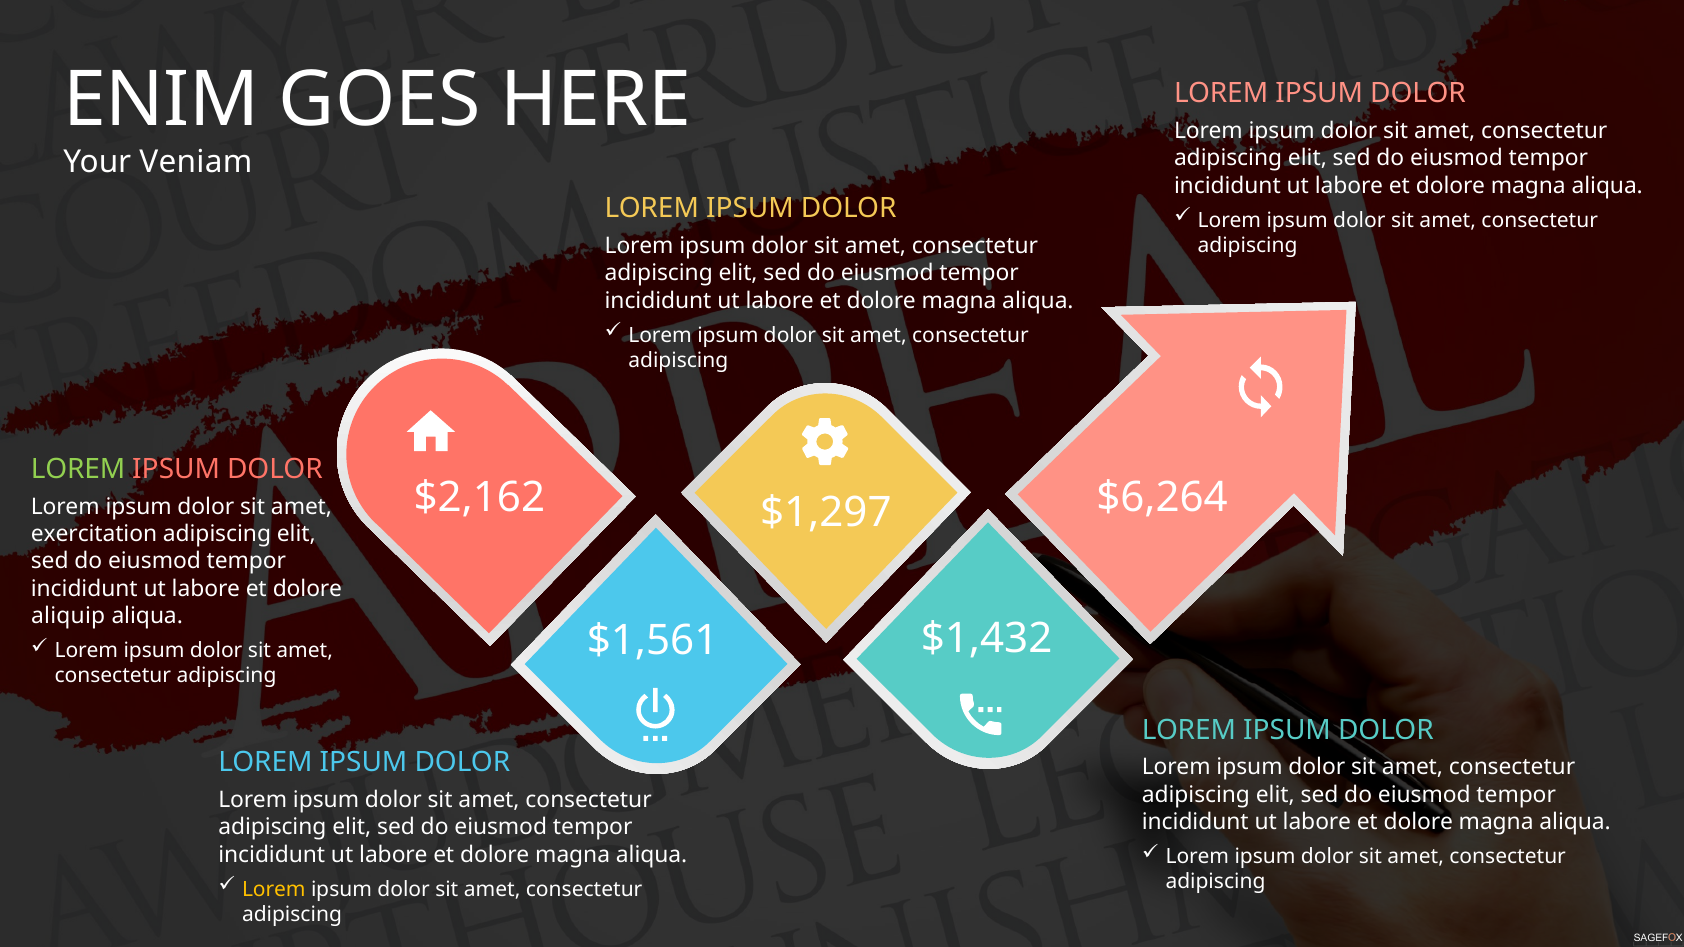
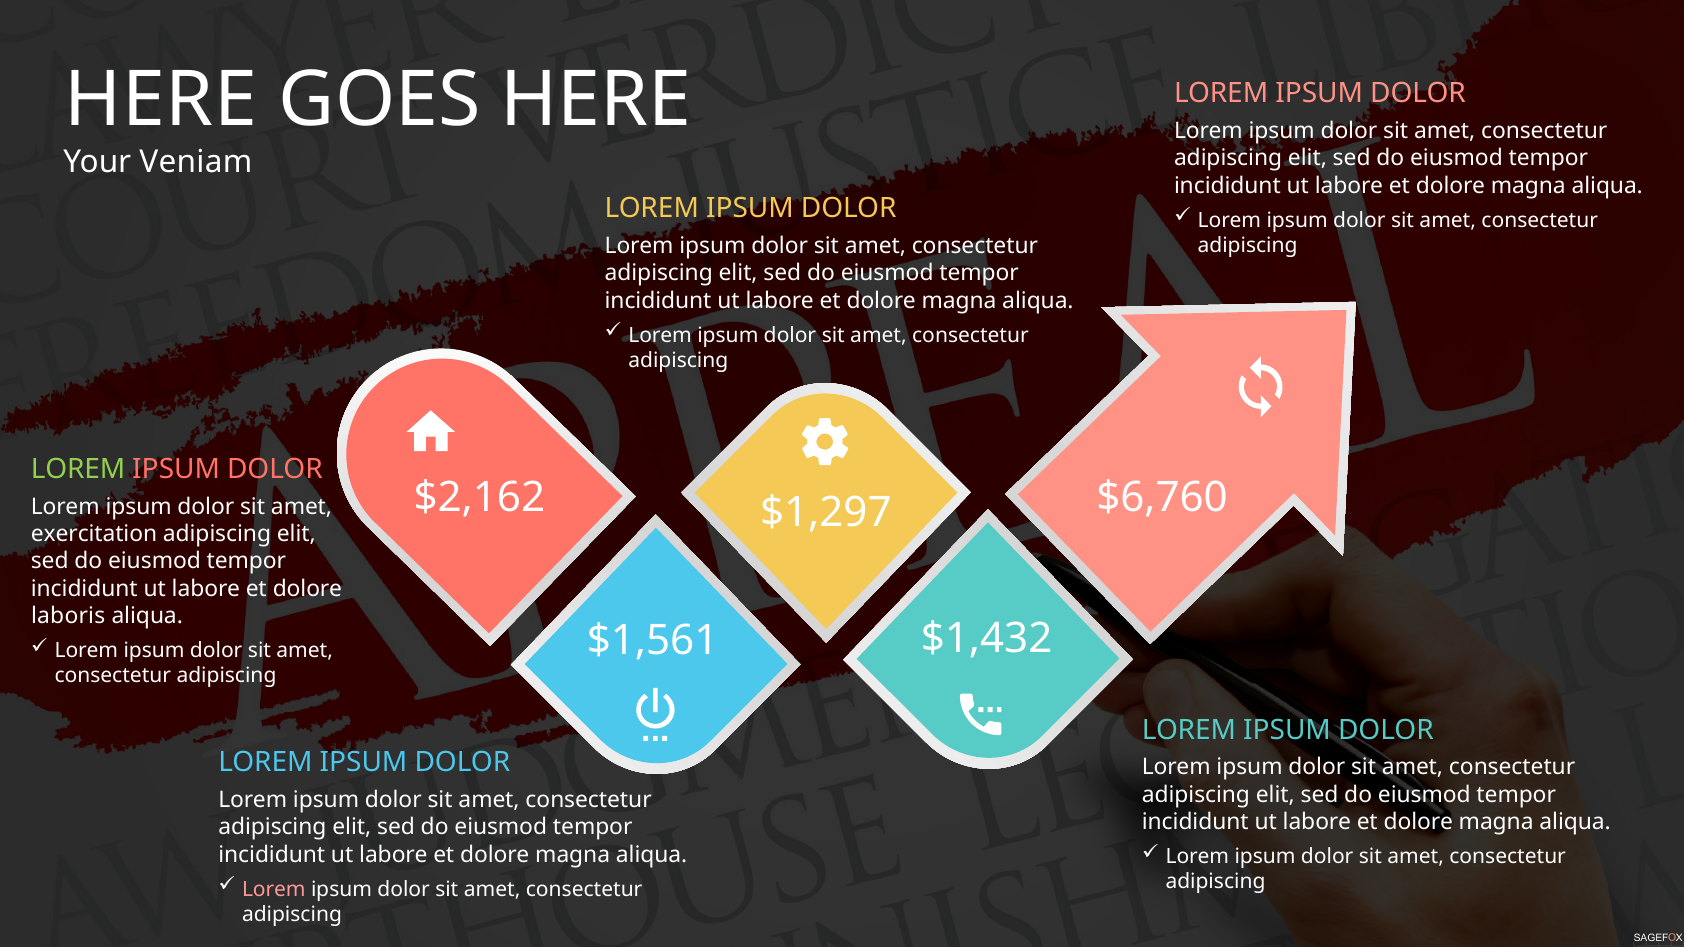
ENIM at (161, 100): ENIM -> HERE
$6,264: $6,264 -> $6,760
aliquip: aliquip -> laboris
Lorem at (274, 889) colour: yellow -> pink
